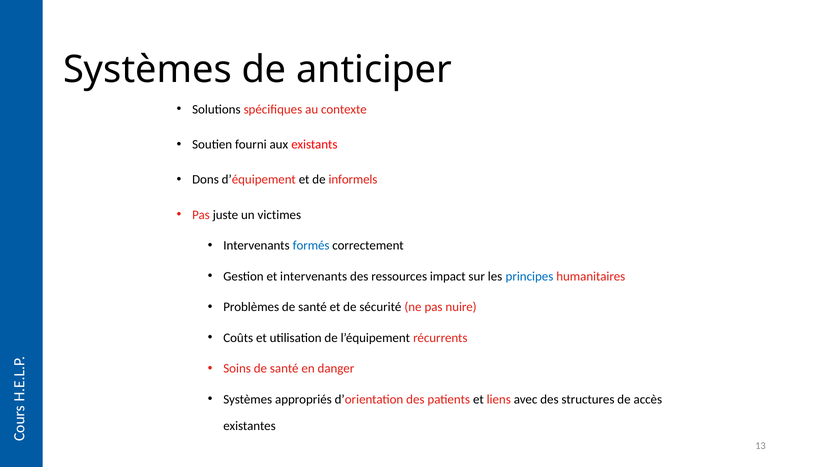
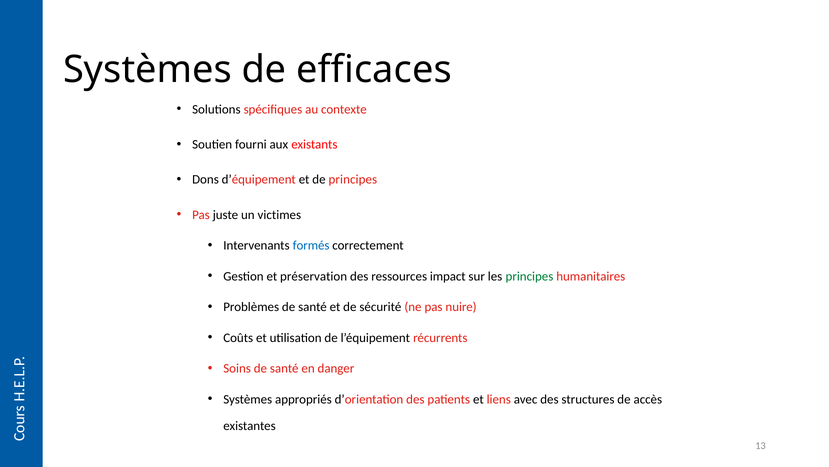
anticiper: anticiper -> efficaces
de informels: informels -> principes
et intervenants: intervenants -> préservation
principes at (529, 276) colour: blue -> green
